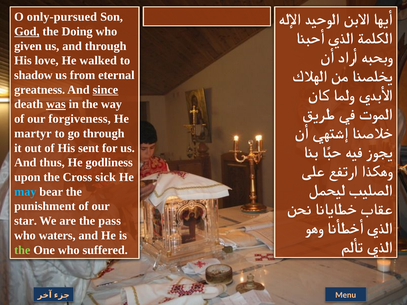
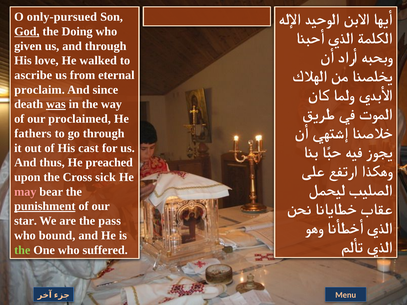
shadow: shadow -> ascribe
greatness: greatness -> proclaim
since underline: present -> none
forgiveness: forgiveness -> proclaimed
martyr: martyr -> fathers
sent: sent -> cast
godliness: godliness -> preached
may colour: light blue -> pink
punishment underline: none -> present
waters: waters -> bound
